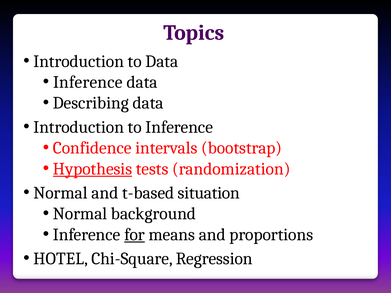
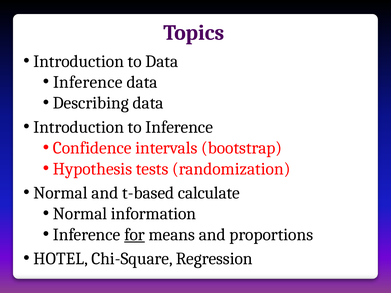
Hypothesis underline: present -> none
situation: situation -> calculate
background: background -> information
